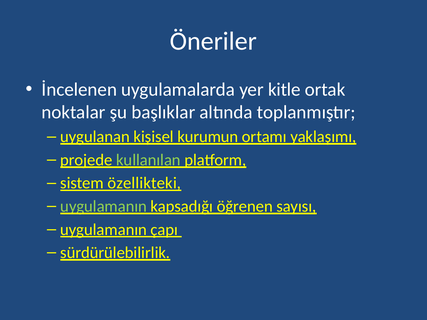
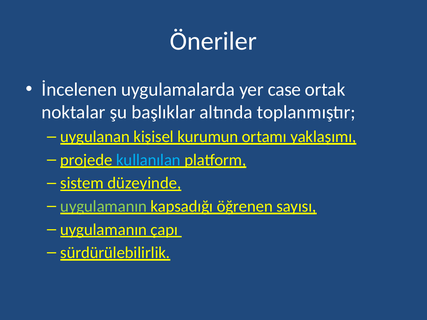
kitle: kitle -> case
kullanılan colour: light green -> light blue
özellikteki: özellikteki -> düzeyinde
